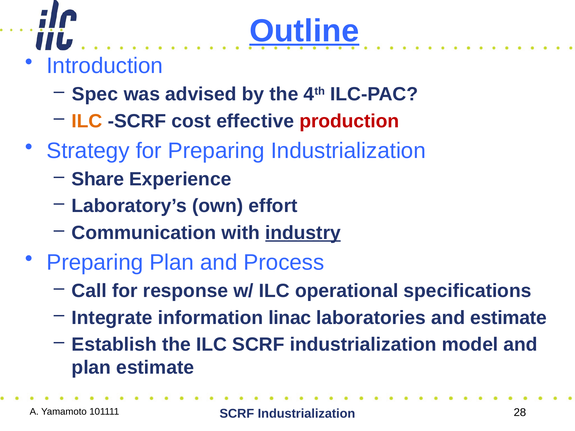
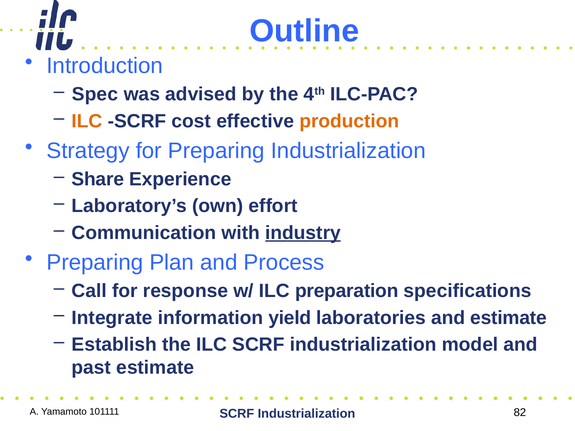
Outline underline: present -> none
production colour: red -> orange
operational: operational -> preparation
linac: linac -> yield
plan at (91, 368): plan -> past
28: 28 -> 82
